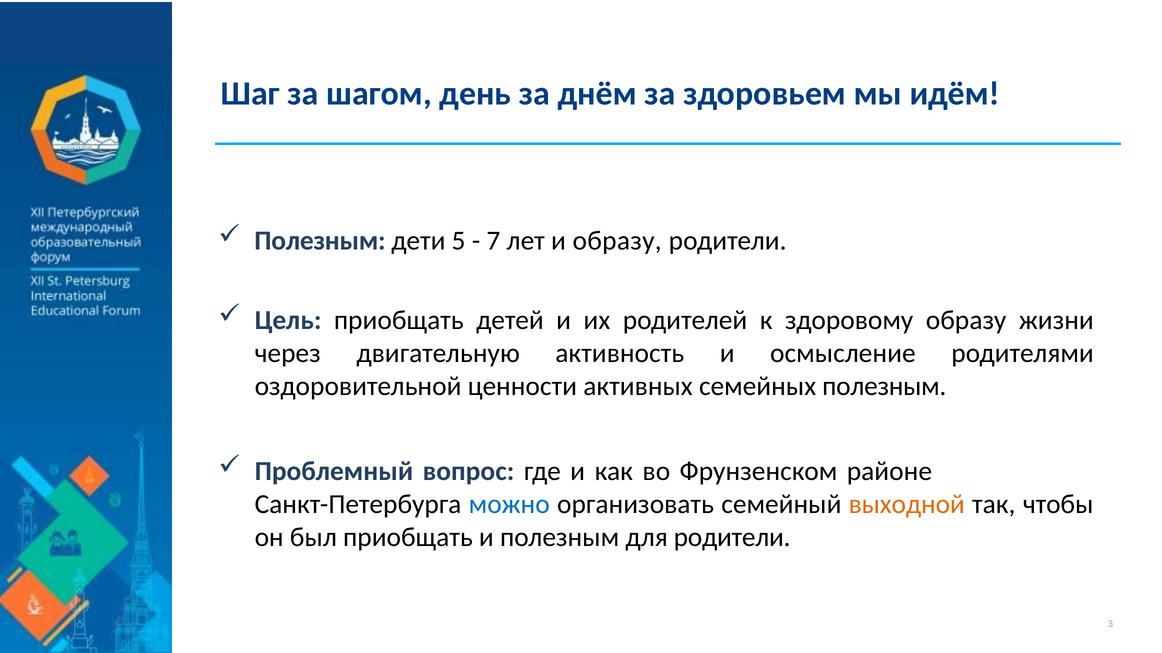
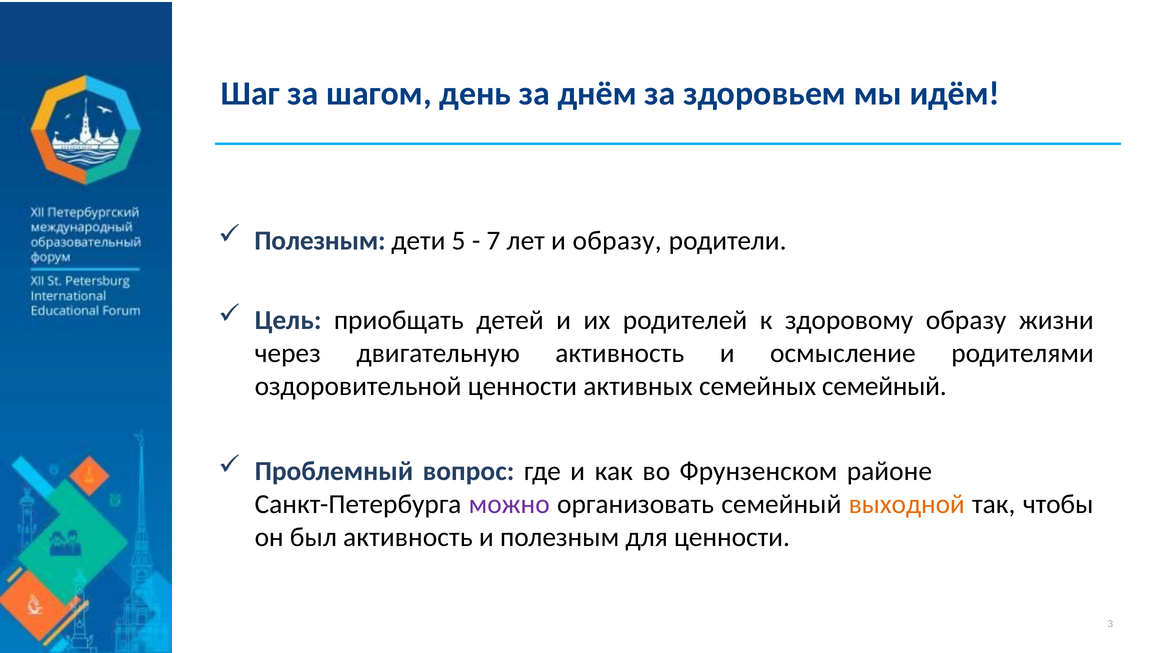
семейных полезным: полезным -> семейный
можно colour: blue -> purple
был приобщать: приобщать -> активность
для родители: родители -> ценности
